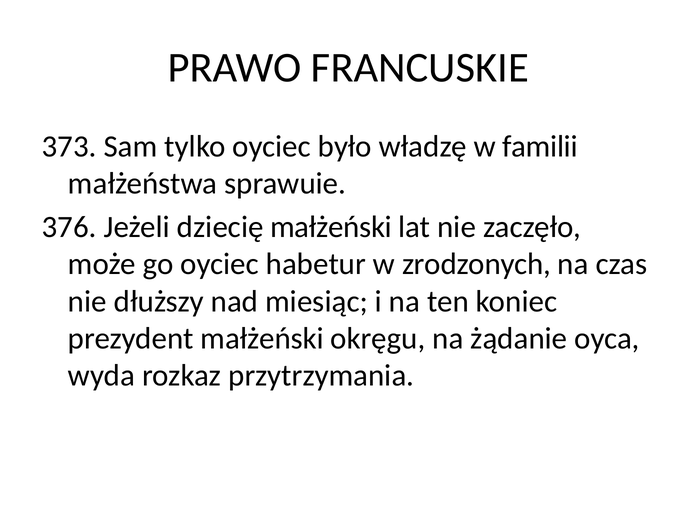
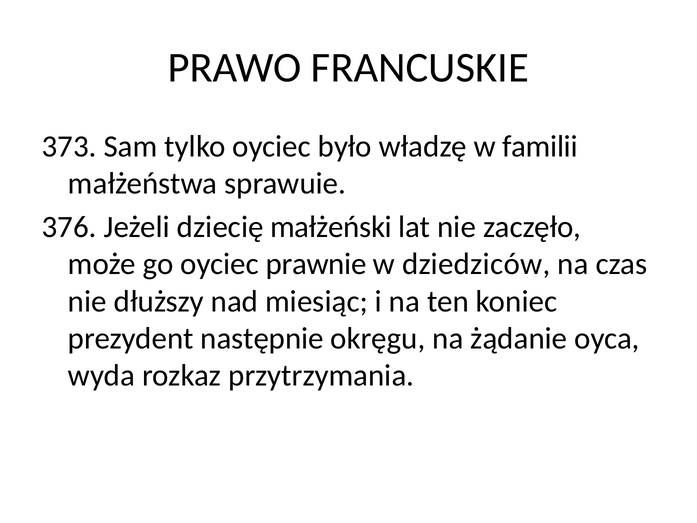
habetur: habetur -> prawnie
zrodzonych: zrodzonych -> dziedziców
prezydent małżeński: małżeński -> następnie
